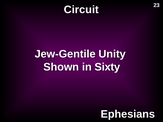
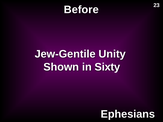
Circuit: Circuit -> Before
